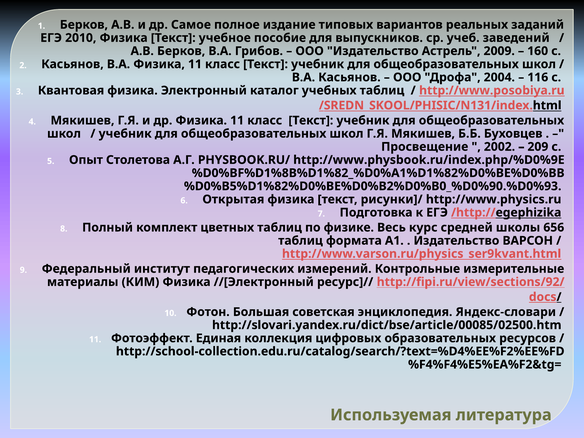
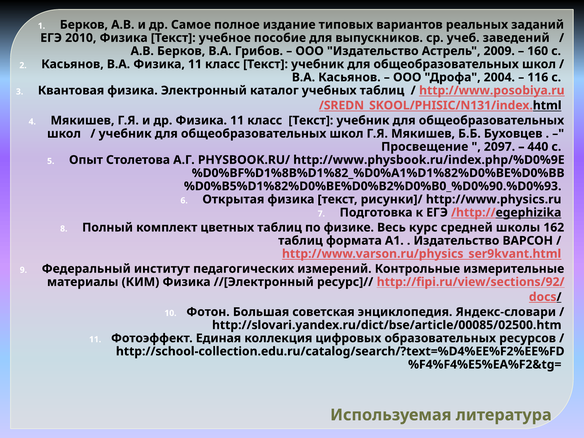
2002: 2002 -> 2097
209: 209 -> 440
656: 656 -> 162
